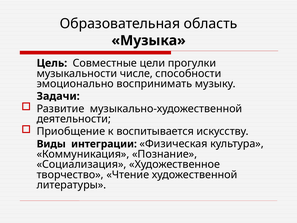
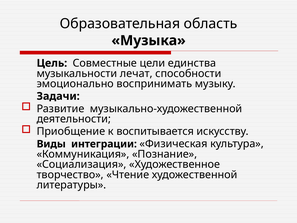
прогулки: прогулки -> единства
числе: числе -> лечат
